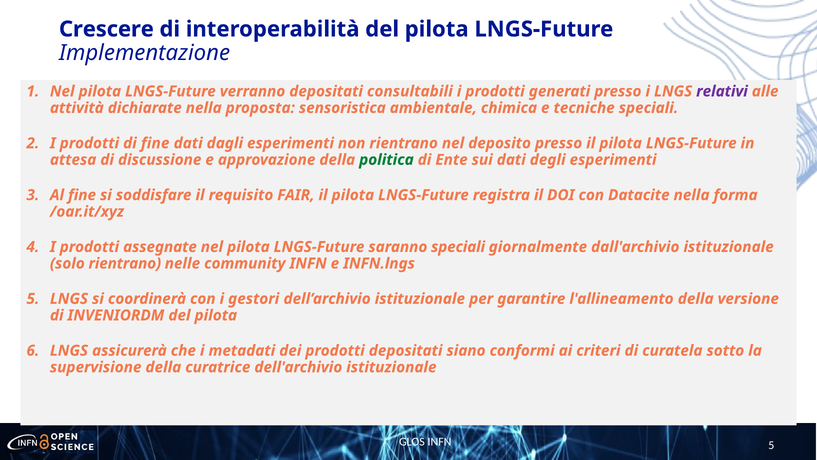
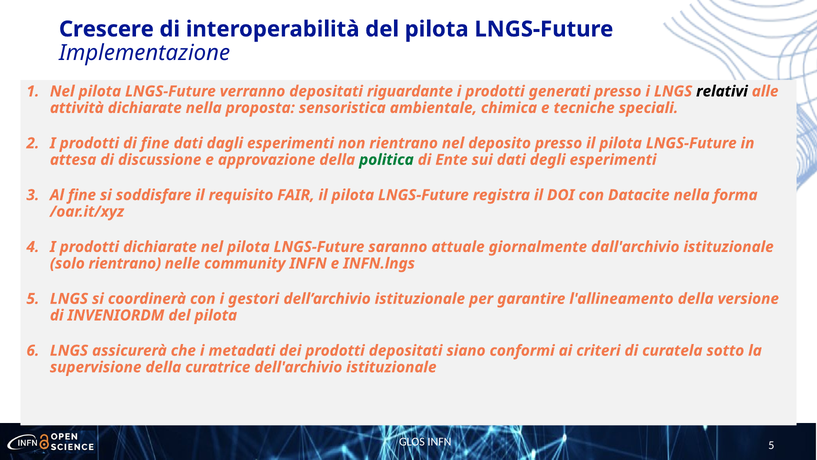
consultabili: consultabili -> riguardante
relativi colour: purple -> black
prodotti assegnate: assegnate -> dichiarate
saranno speciali: speciali -> attuale
